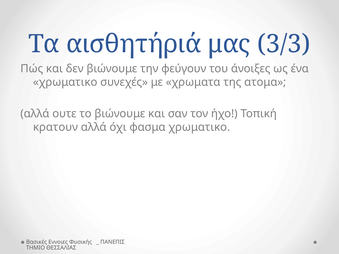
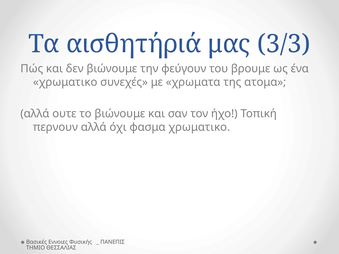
άνοιξες: άνοιξες -> βρουμε
κρατουν: κρατουν -> περνουν
